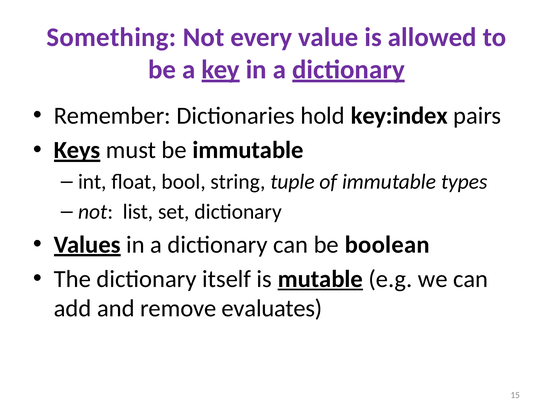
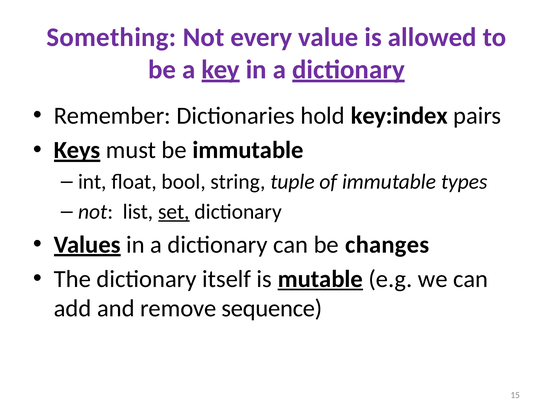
set underline: none -> present
boolean: boolean -> changes
evaluates: evaluates -> sequence
